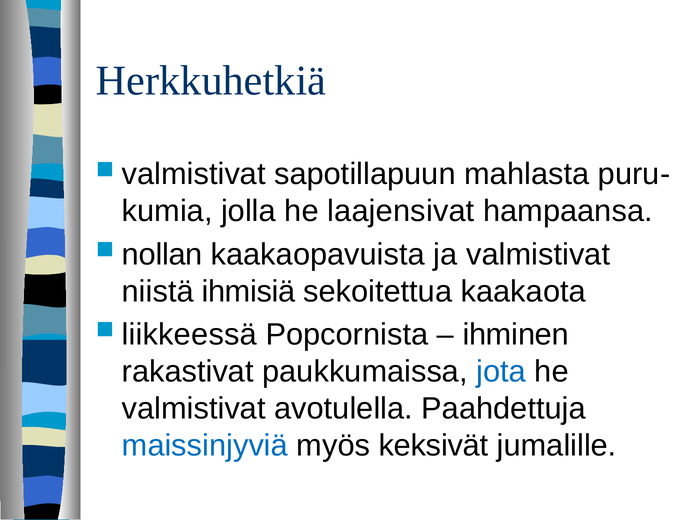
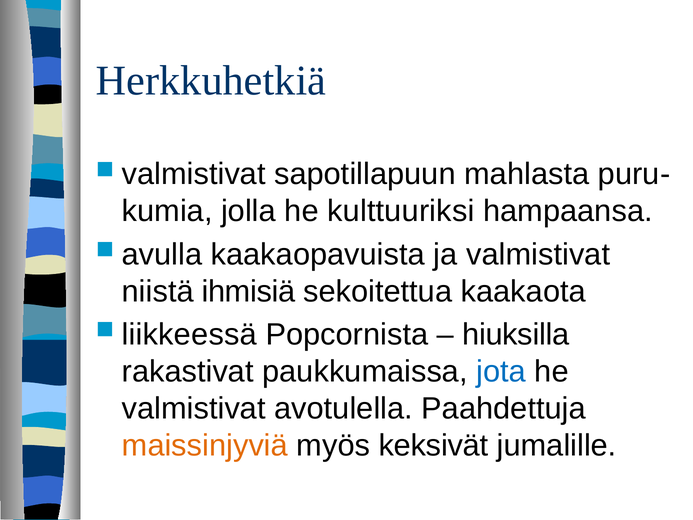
laajensivat: laajensivat -> kulttuuriksi
nollan: nollan -> avulla
ihminen: ihminen -> hiuksilla
maissinjyviä colour: blue -> orange
